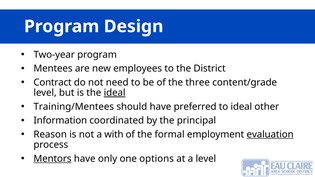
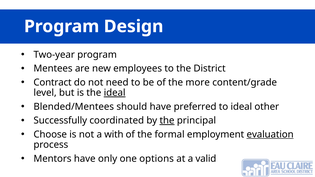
three: three -> more
Training/Mentees: Training/Mentees -> Blended/Mentees
Information: Information -> Successfully
the at (167, 121) underline: none -> present
Reason: Reason -> Choose
Mentors underline: present -> none
a level: level -> valid
